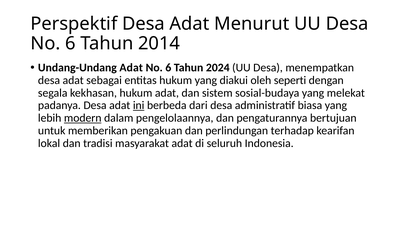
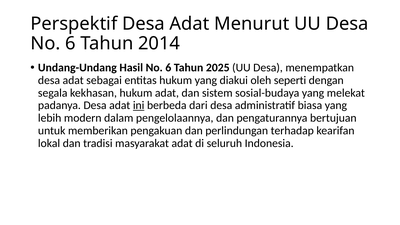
Undang-Undang Adat: Adat -> Hasil
2024: 2024 -> 2025
modern underline: present -> none
